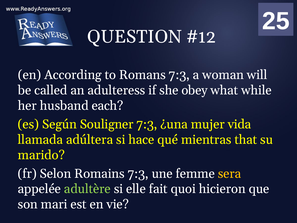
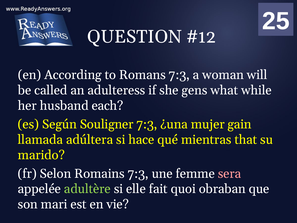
obey: obey -> gens
vida: vida -> gain
sera colour: yellow -> pink
hicieron: hicieron -> obraban
